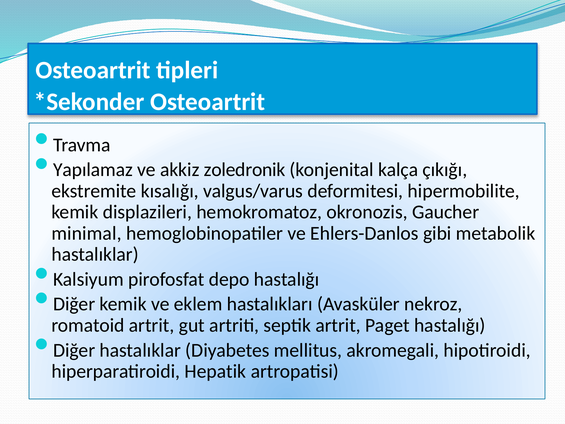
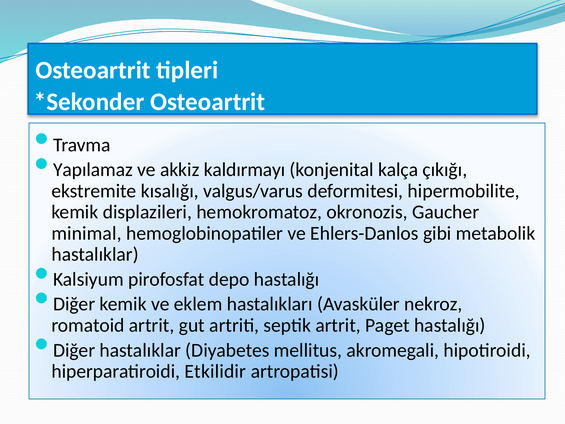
zoledronik: zoledronik -> kaldırmayı
Hepatik: Hepatik -> Etkilidir
